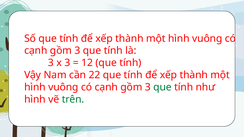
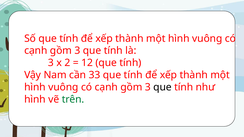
x 3: 3 -> 2
22: 22 -> 33
que at (162, 87) colour: green -> black
